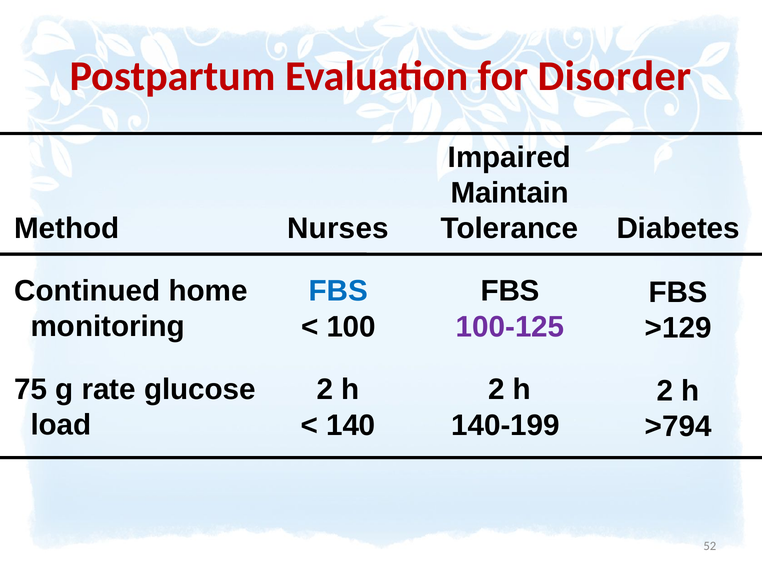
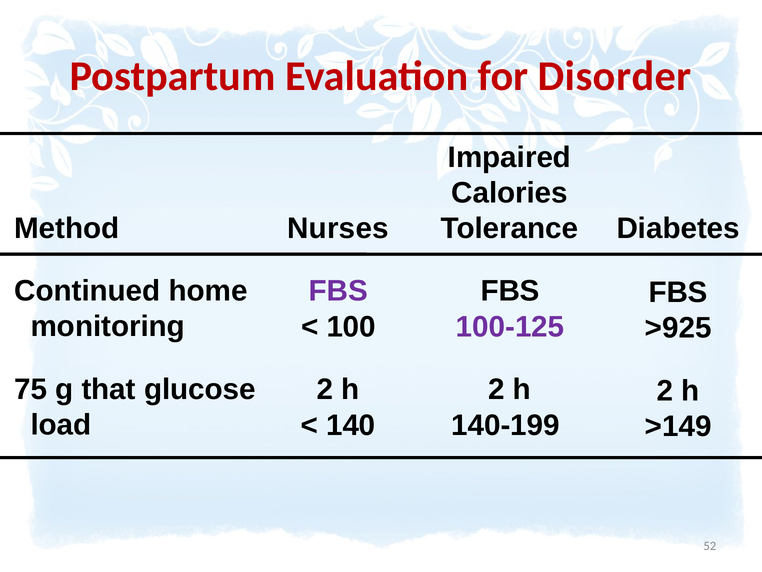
Maintain: Maintain -> Calories
FBS at (338, 291) colour: blue -> purple
>129: >129 -> >925
rate: rate -> that
>794: >794 -> >149
